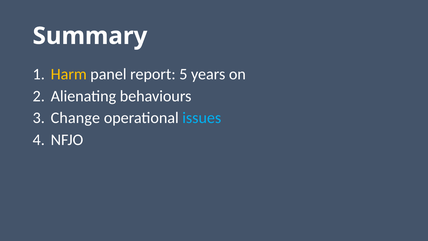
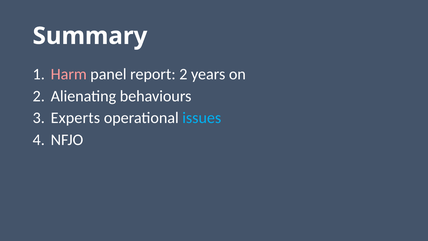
Harm colour: yellow -> pink
report 5: 5 -> 2
Change: Change -> Experts
